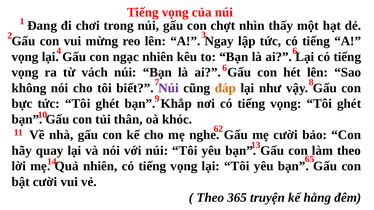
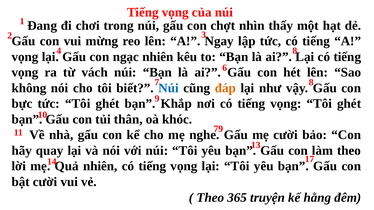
4 6: 6 -> 8
Núi at (169, 88) colour: purple -> blue
62: 62 -> 79
65: 65 -> 17
